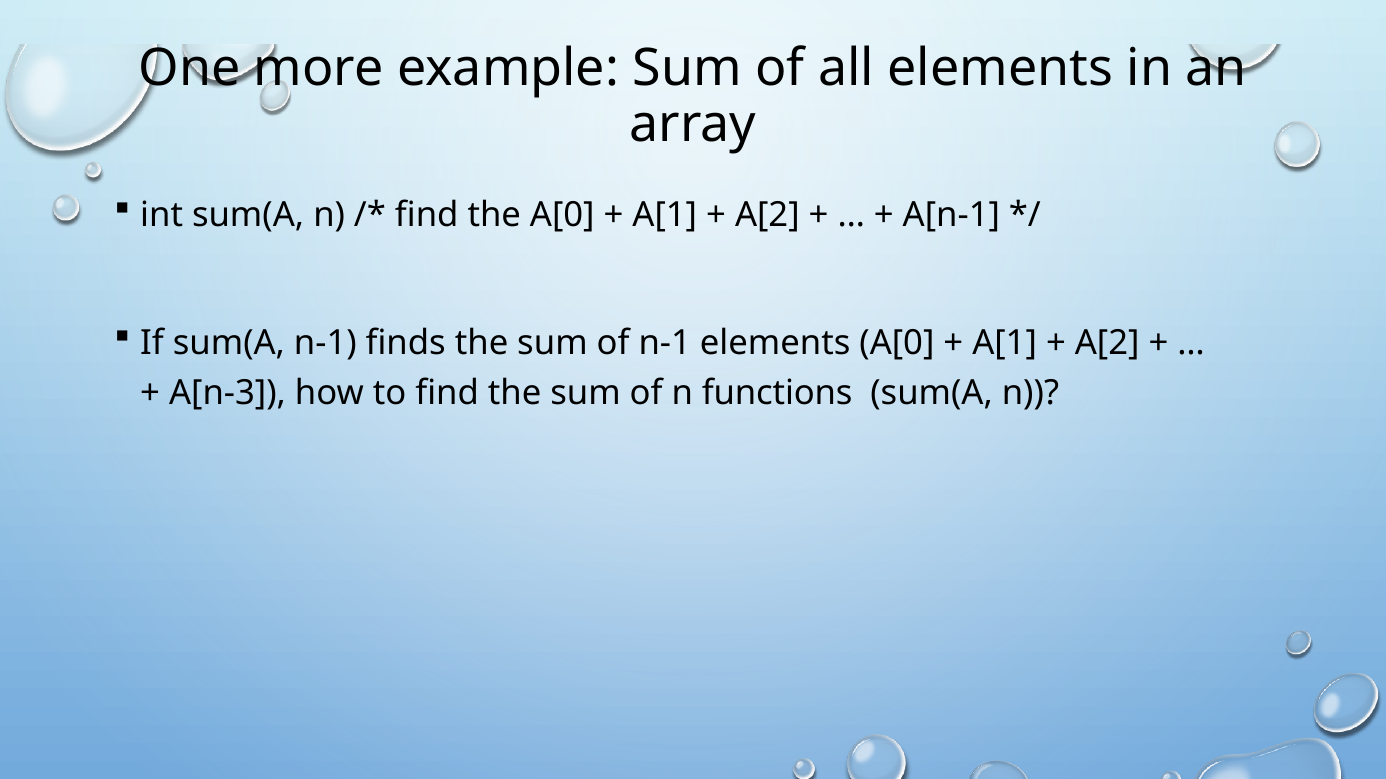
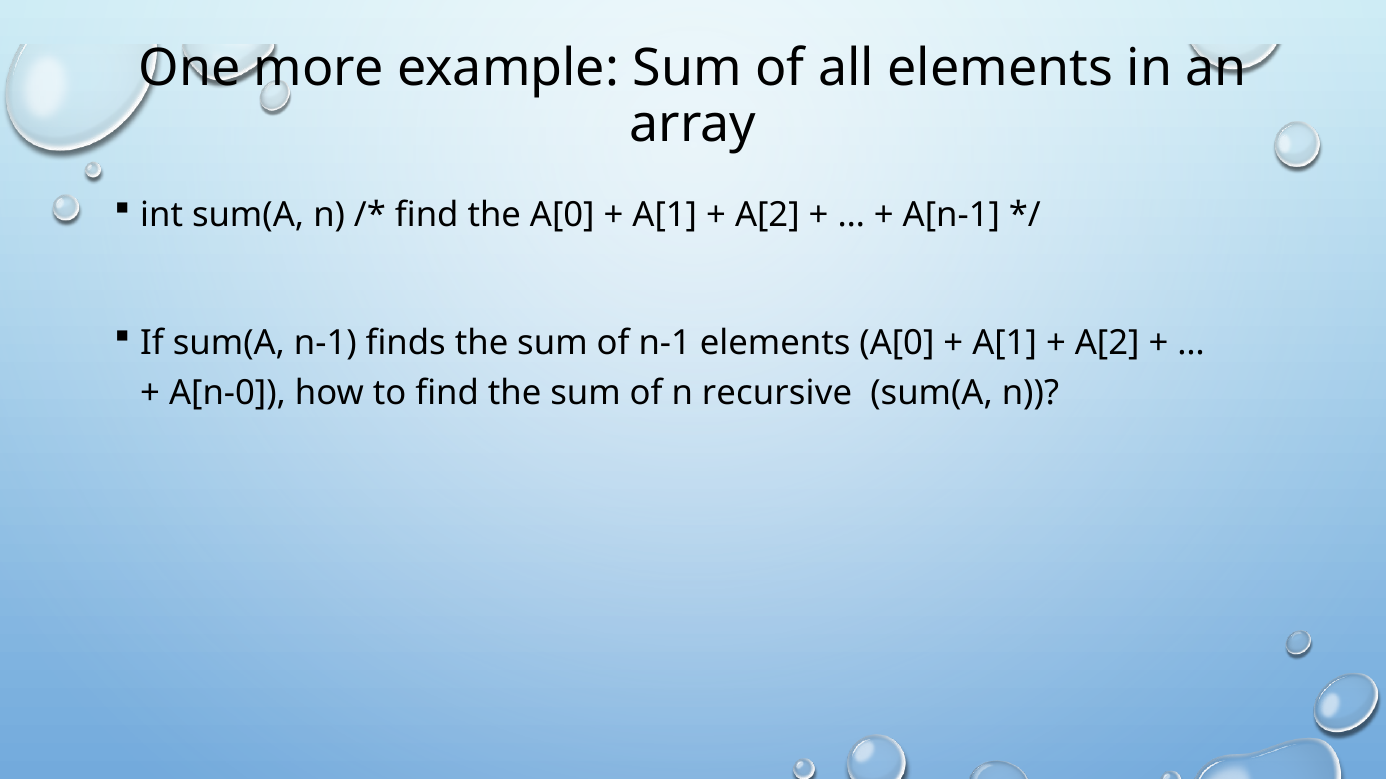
A[n-3: A[n-3 -> A[n-0
functions: functions -> recursive
